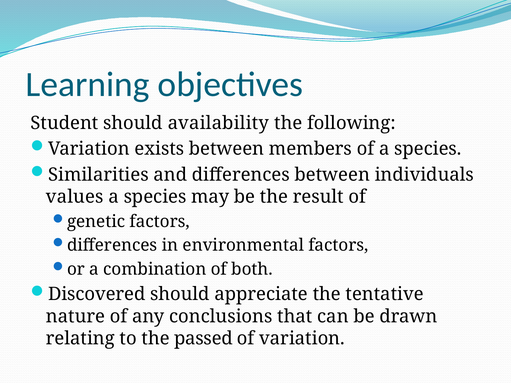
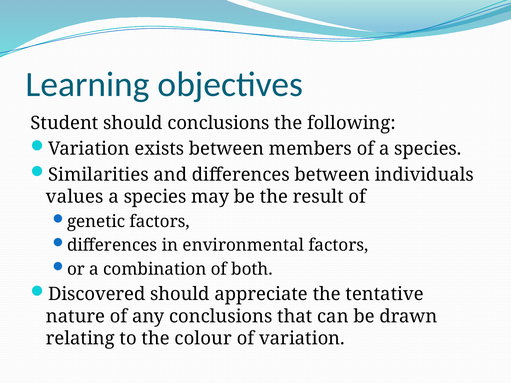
should availability: availability -> conclusions
passed: passed -> colour
